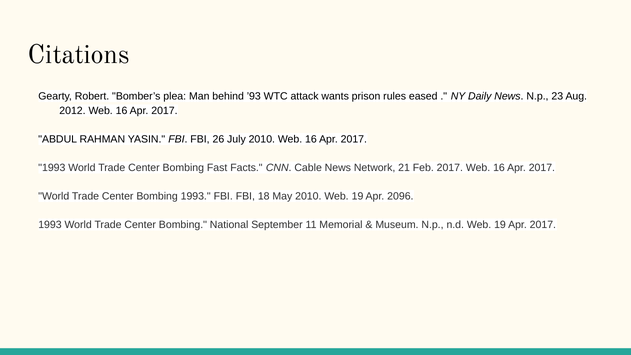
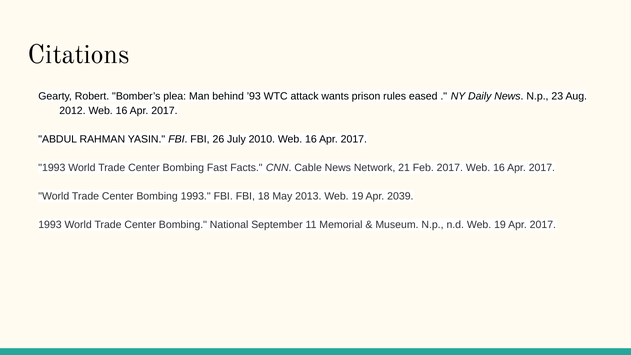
May 2010: 2010 -> 2013
2096: 2096 -> 2039
